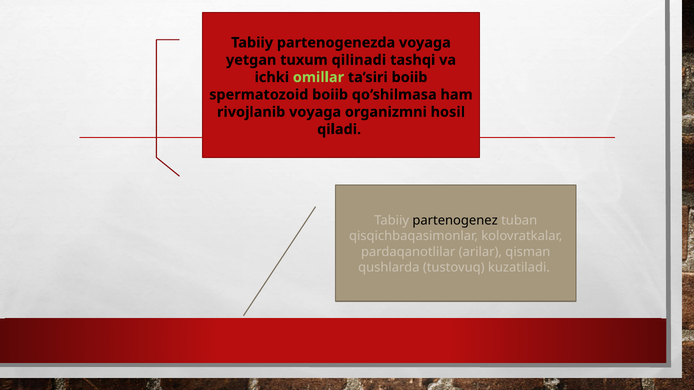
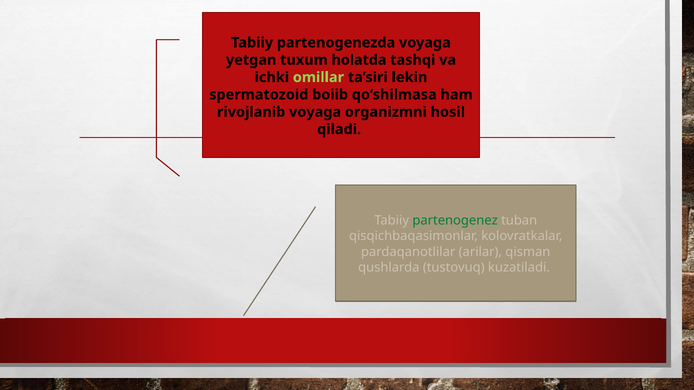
qilinadi: qilinadi -> holatda
ta’siri boiib: boiib -> lekin
partenogenez colour: black -> green
